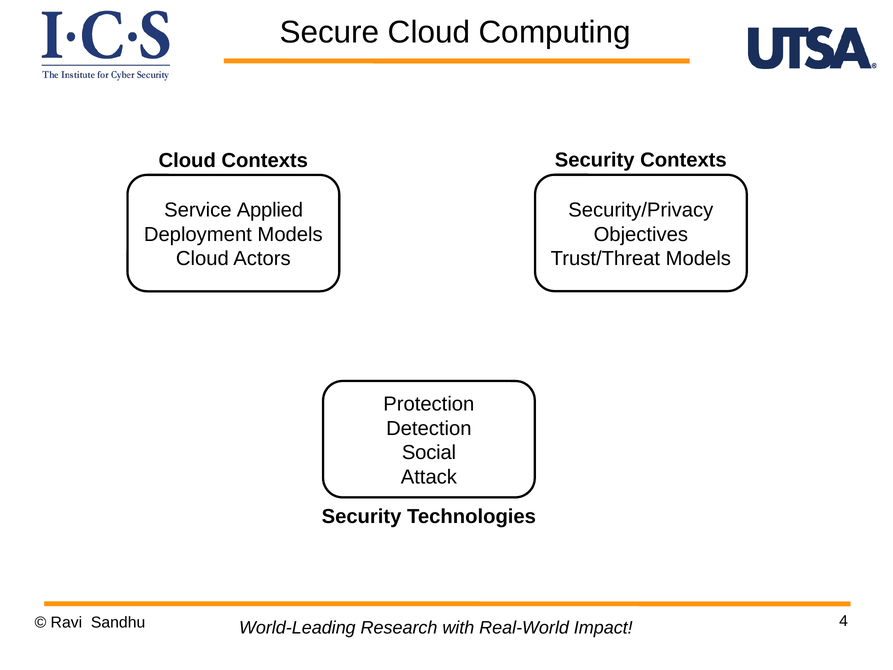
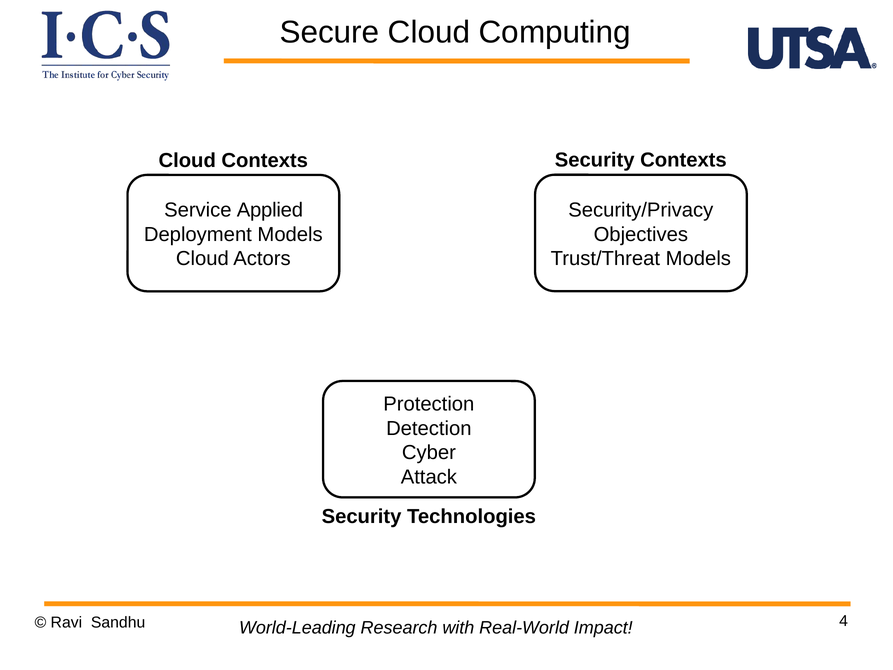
Social: Social -> Cyber
